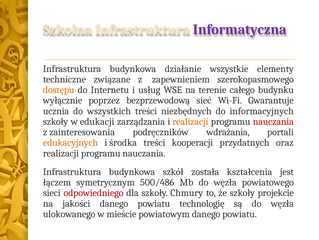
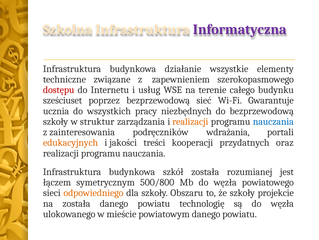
dostępu colour: orange -> red
wyłącznie: wyłącznie -> sześciuset
wszystkich treści: treści -> pracy
do informacyjnych: informacyjnych -> bezprzewodową
edukacji: edukacji -> struktur
nauczania at (273, 121) colour: red -> blue
środka: środka -> jakości
kształcenia: kształcenia -> rozumianej
500/486: 500/486 -> 500/800
odpowiedniego colour: red -> orange
Chmury: Chmury -> Obszaru
na jakości: jakości -> została
